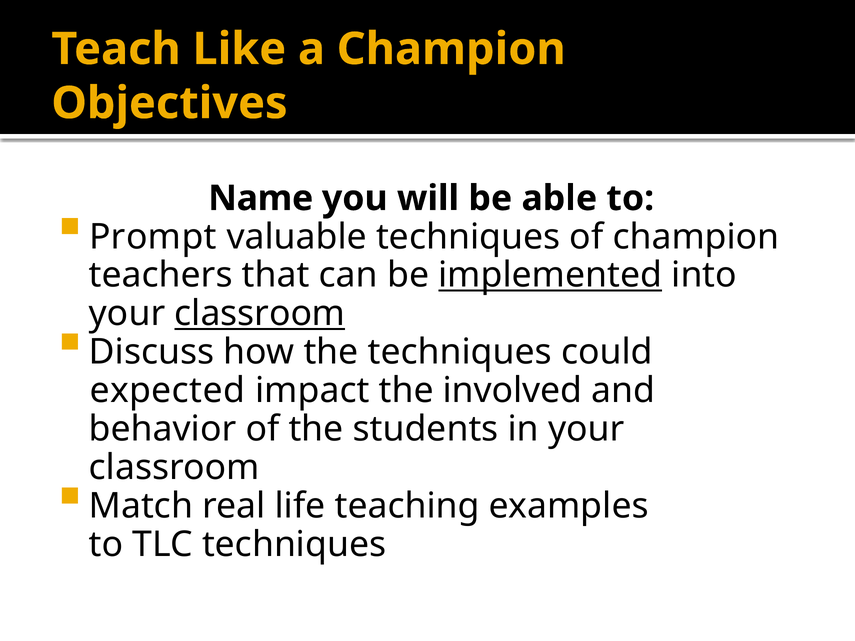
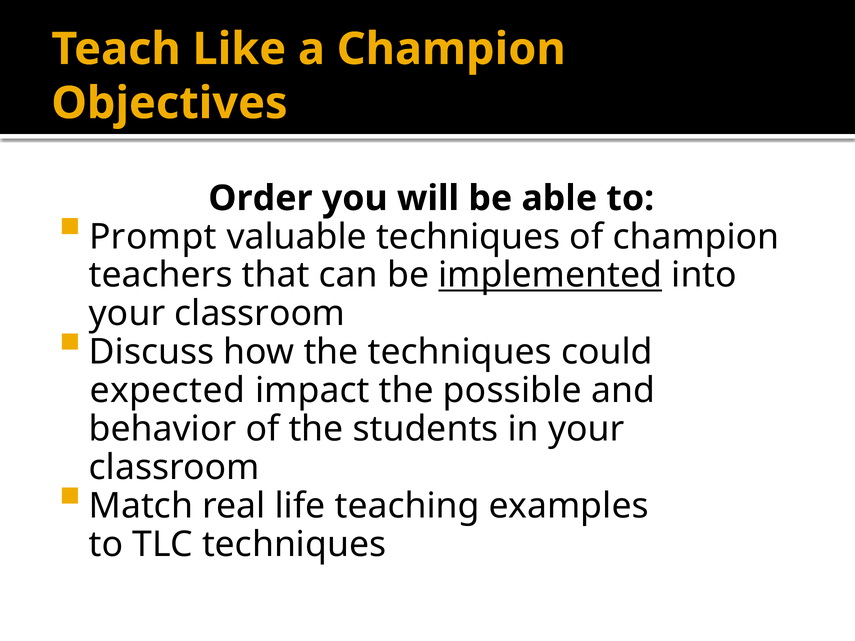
Name: Name -> Order
classroom at (260, 314) underline: present -> none
involved: involved -> possible
